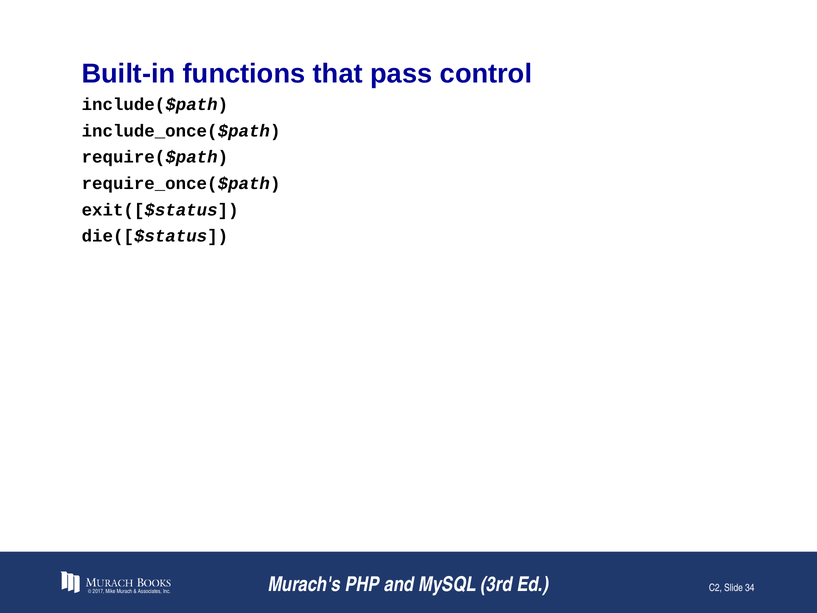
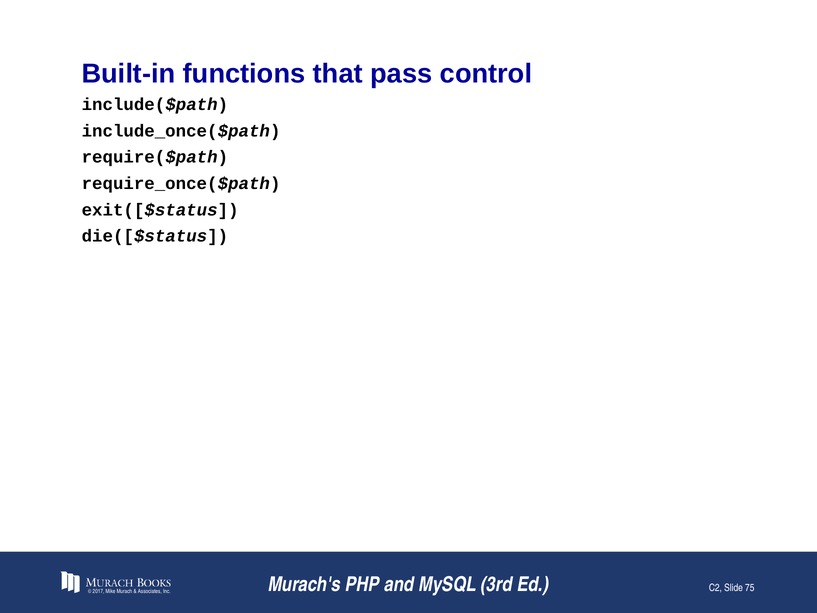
34: 34 -> 75
